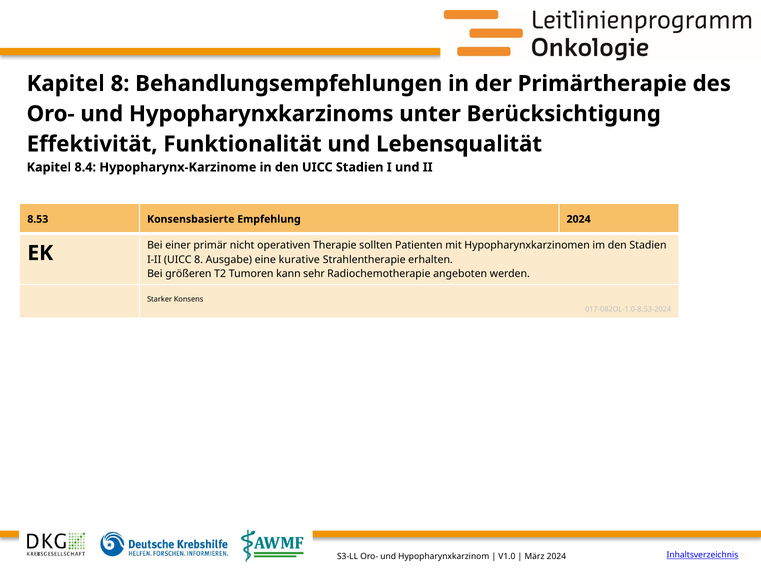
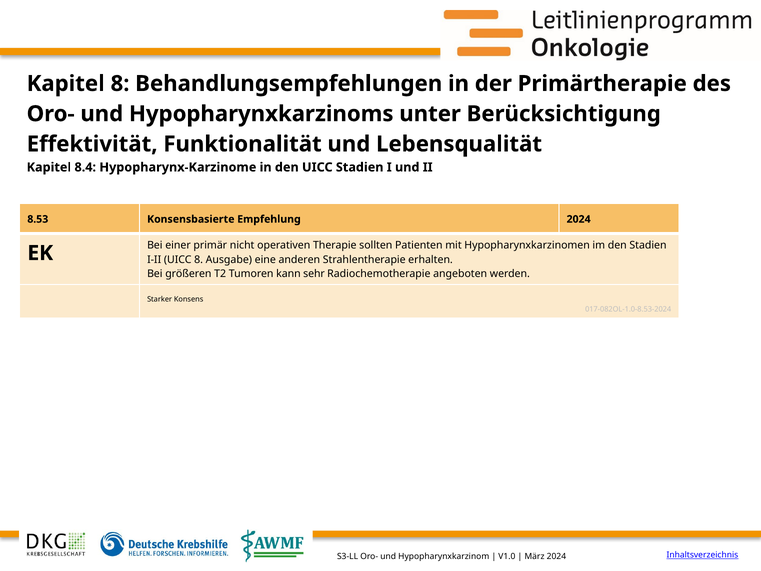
kurative: kurative -> anderen
